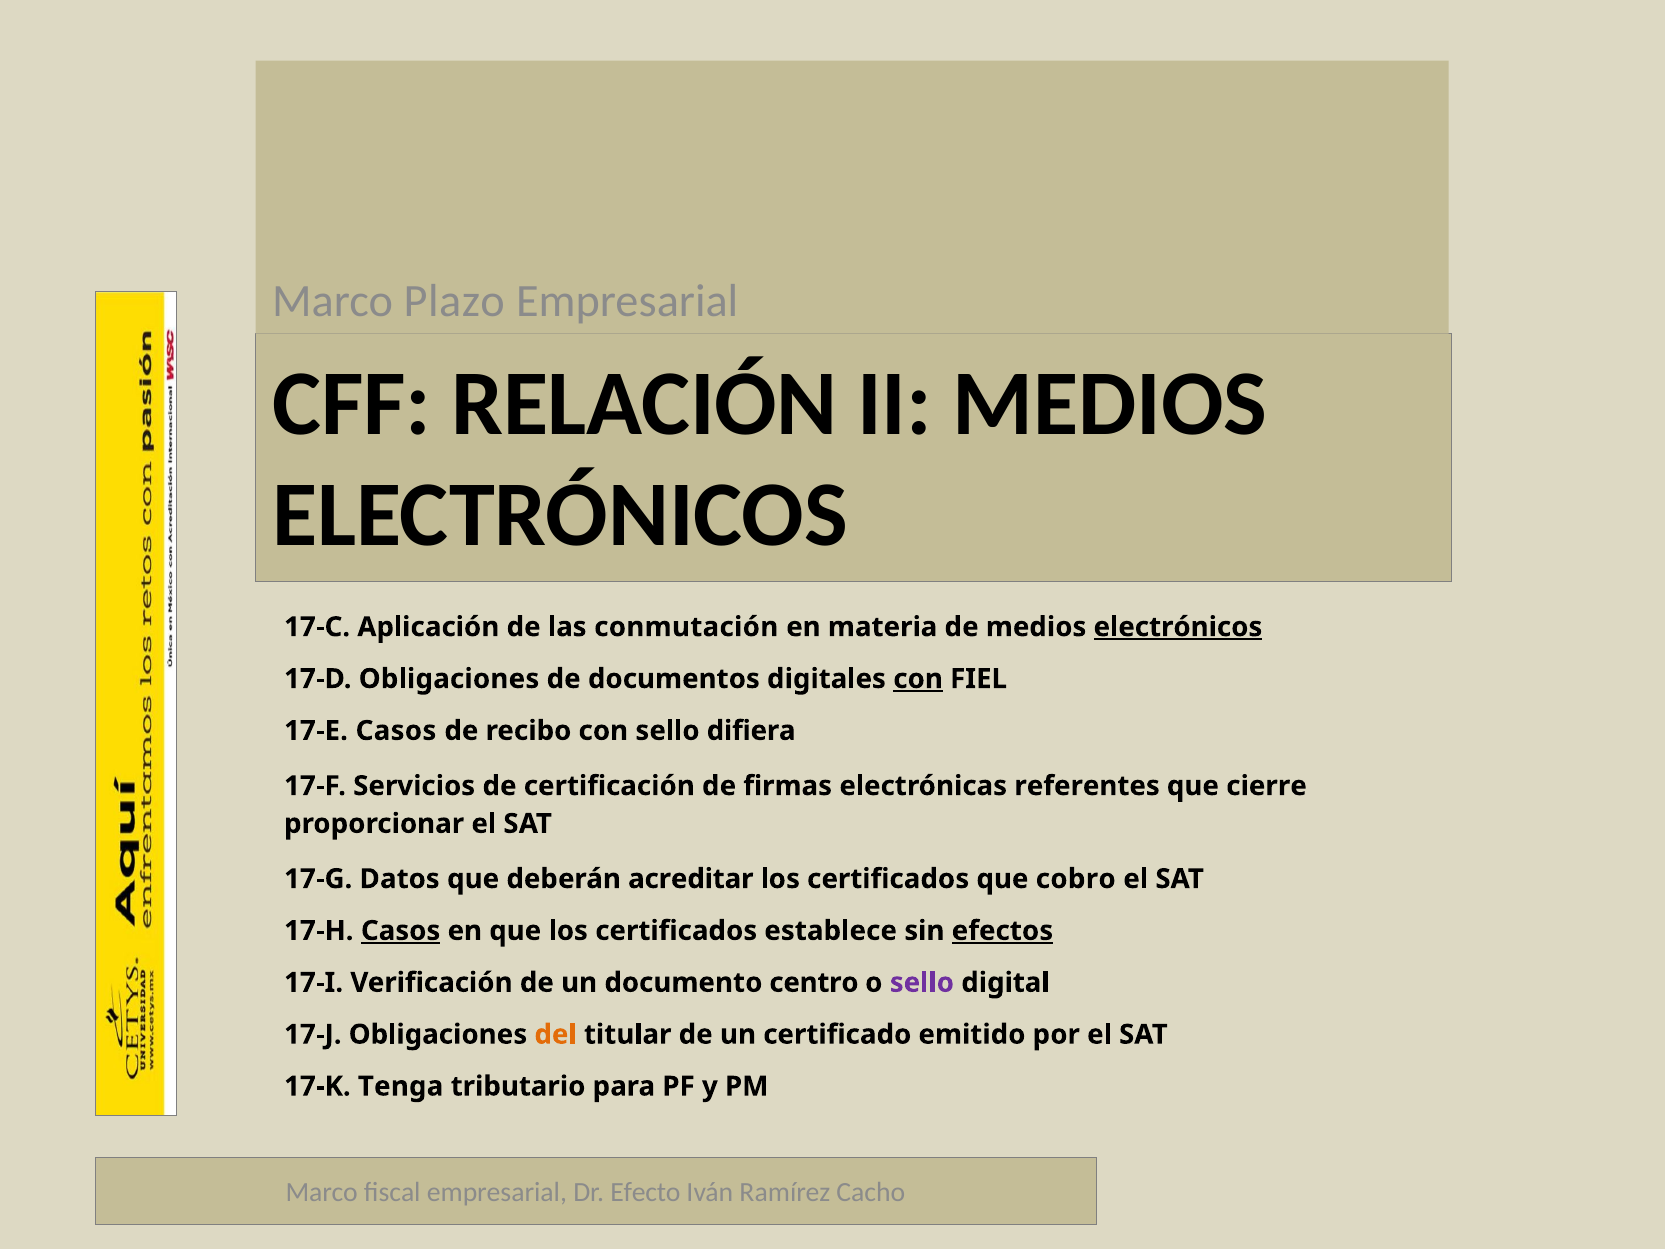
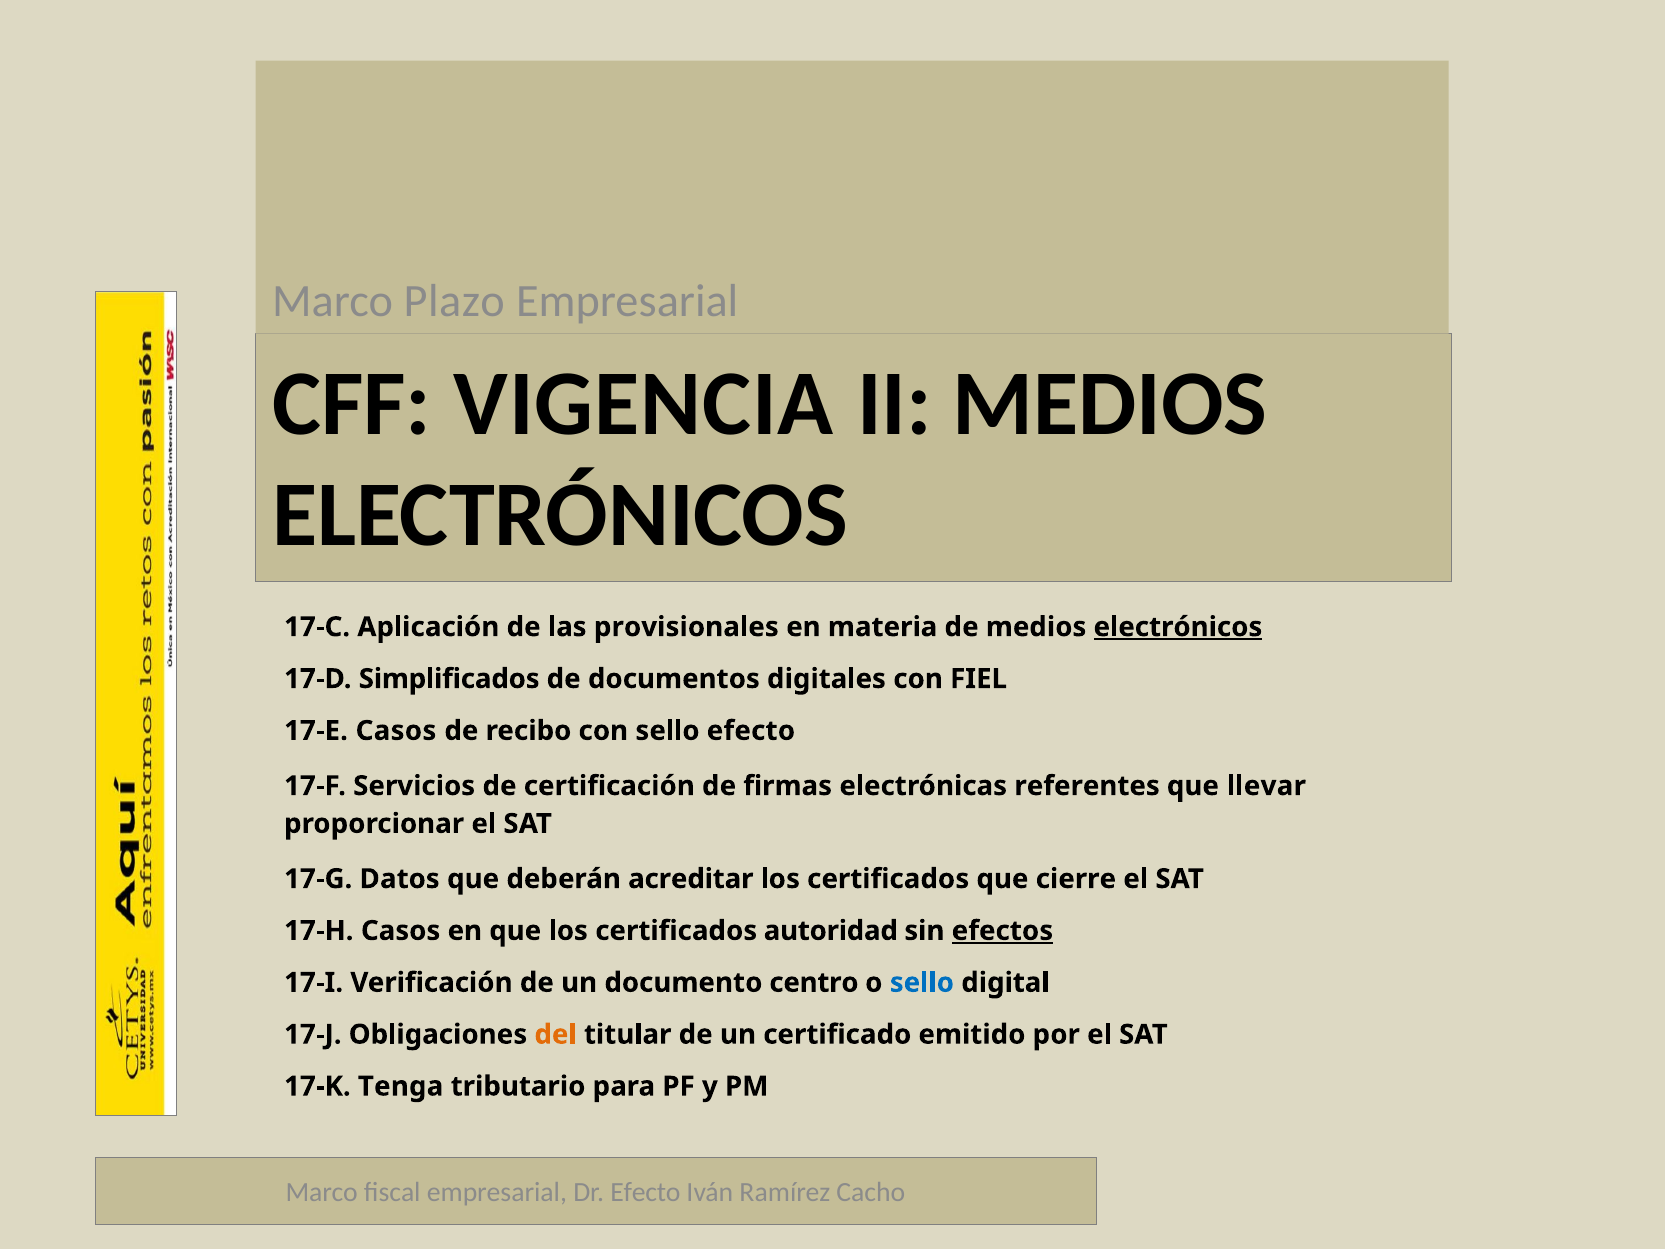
RELACIÓN: RELACIÓN -> VIGENCIA
conmutación: conmutación -> provisionales
17-D Obligaciones: Obligaciones -> Simplificados
con at (918, 679) underline: present -> none
sello difiera: difiera -> efecto
cierre: cierre -> llevar
cobro: cobro -> cierre
Casos at (401, 931) underline: present -> none
establece: establece -> autoridad
sello at (922, 982) colour: purple -> blue
